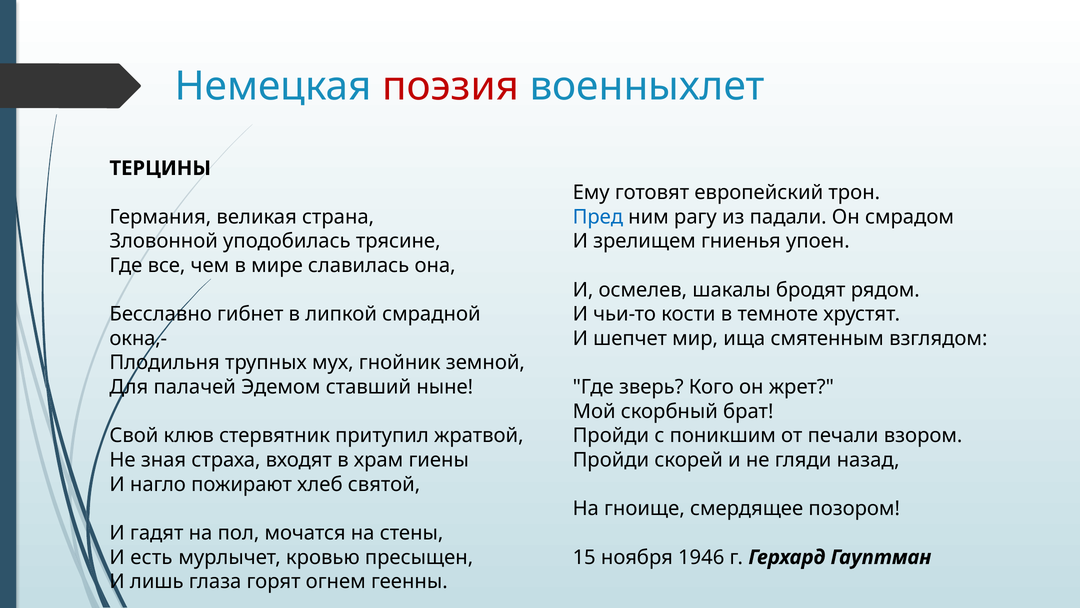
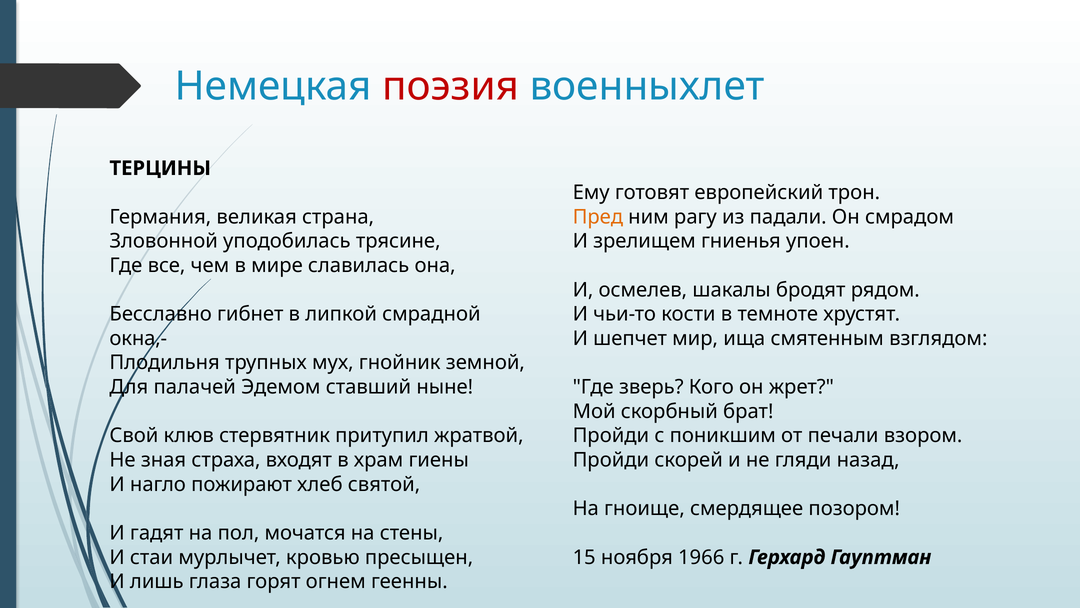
Пред colour: blue -> orange
есть: есть -> стаи
1946: 1946 -> 1966
